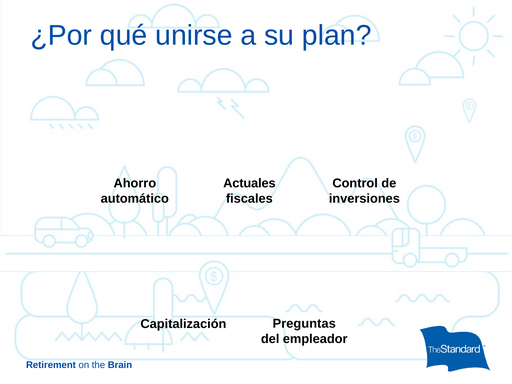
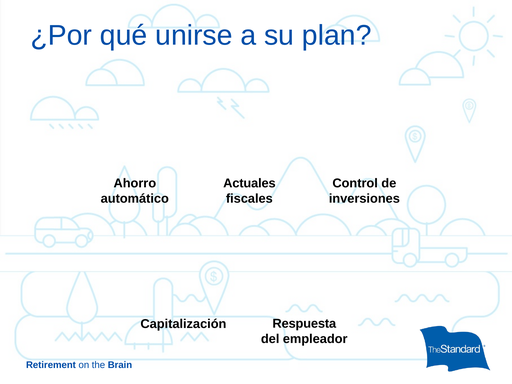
Preguntas: Preguntas -> Respuesta
